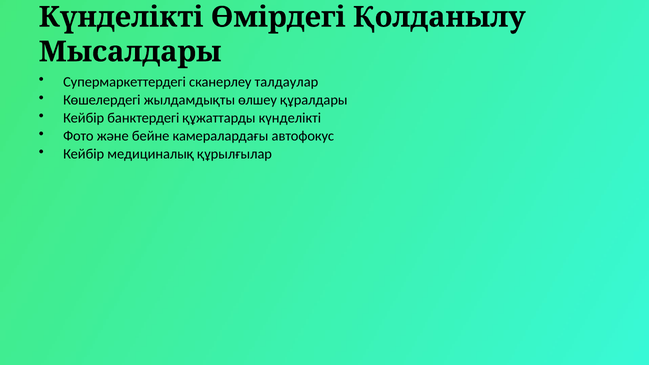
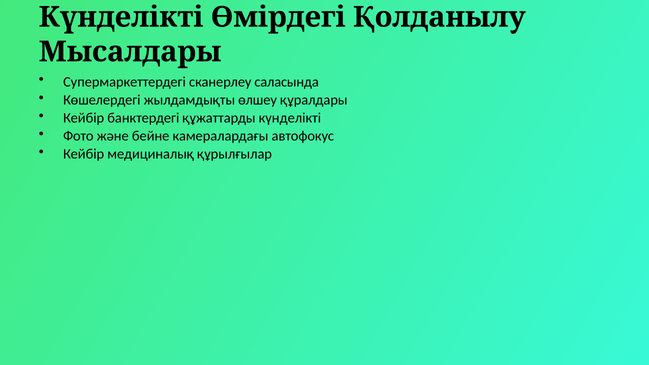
талдаулар: талдаулар -> саласында
